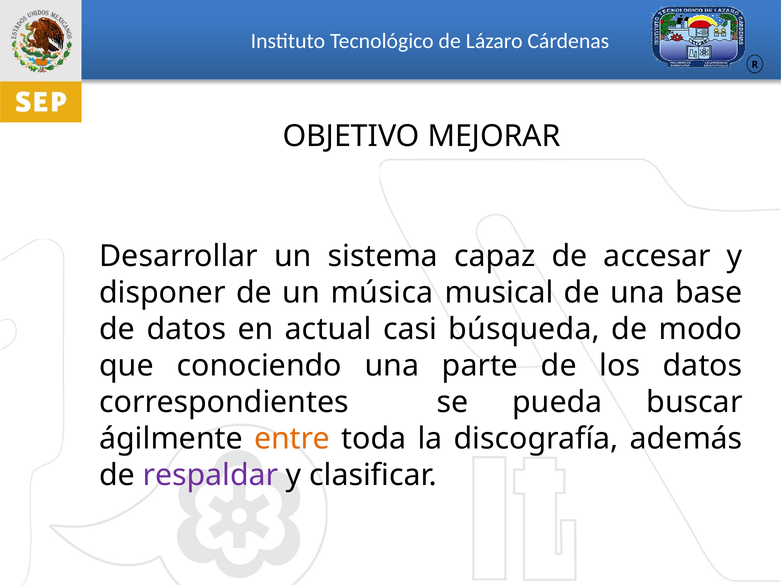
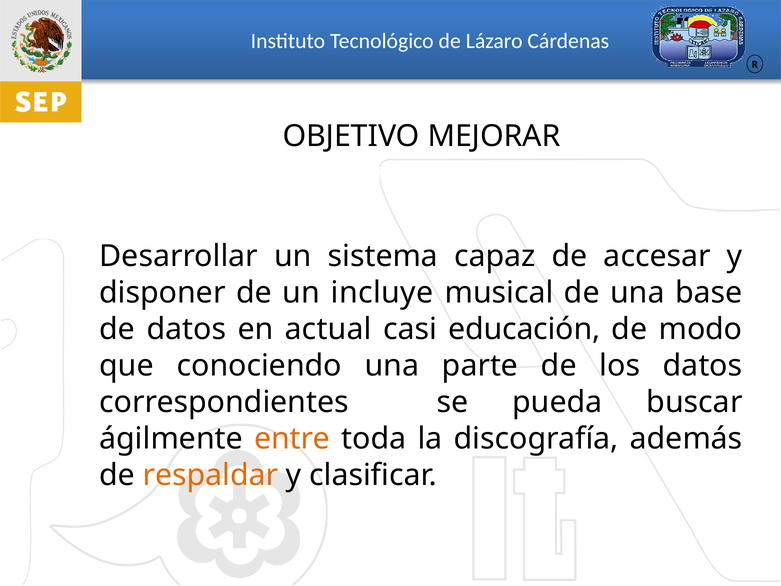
música: música -> incluye
búsqueda: búsqueda -> educación
respaldar colour: purple -> orange
